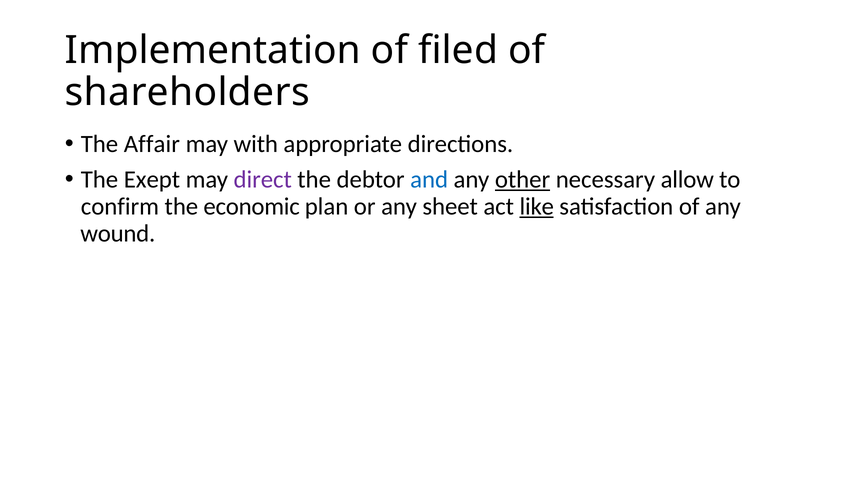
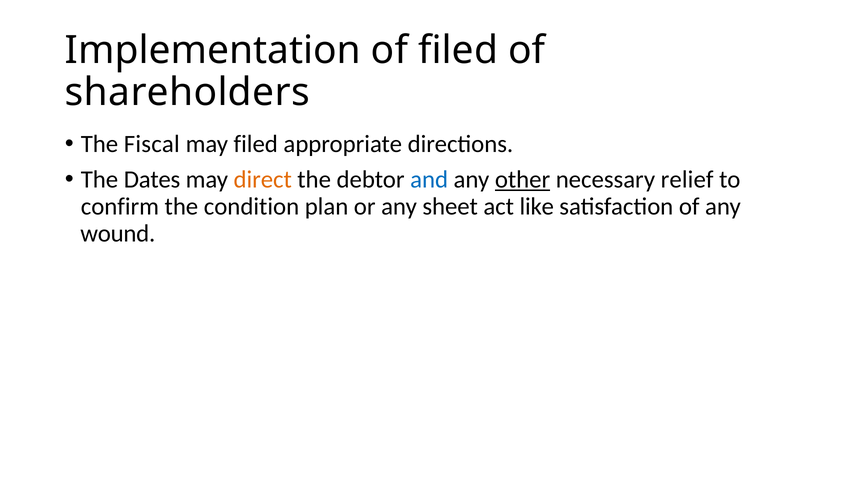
Affair: Affair -> Fiscal
may with: with -> filed
Exept: Exept -> Dates
direct colour: purple -> orange
allow: allow -> relief
economic: economic -> condition
like underline: present -> none
